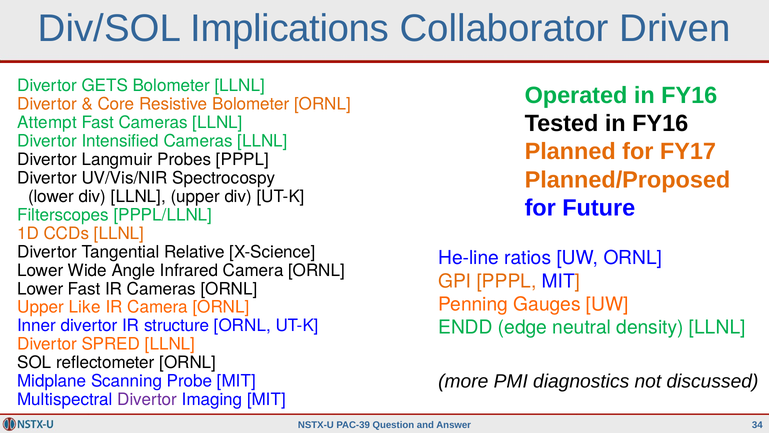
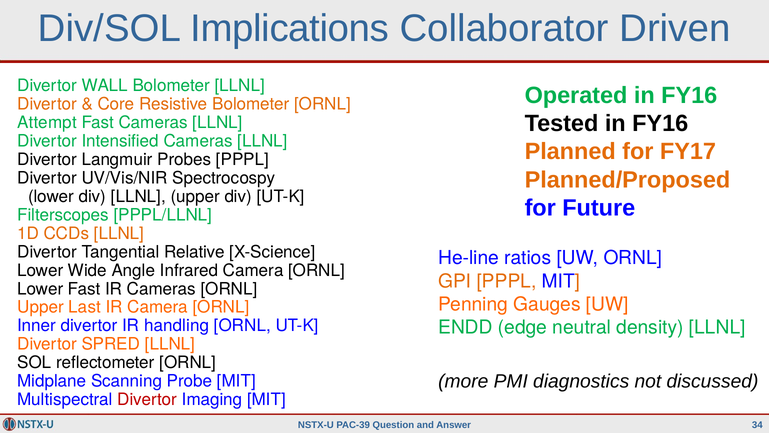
GETS: GETS -> WALL
Like: Like -> Last
structure: structure -> handling
Divertor at (147, 399) colour: purple -> red
